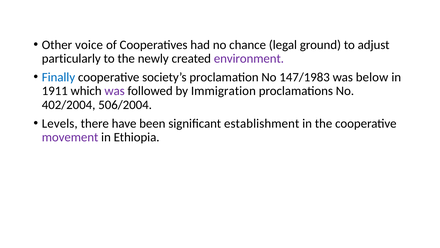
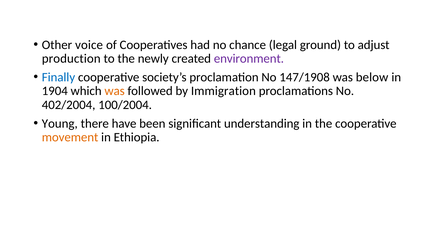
particularly: particularly -> production
147/1983: 147/1983 -> 147/1908
1911: 1911 -> 1904
was at (115, 91) colour: purple -> orange
506/2004: 506/2004 -> 100/2004
Levels: Levels -> Young
establishment: establishment -> understanding
movement colour: purple -> orange
